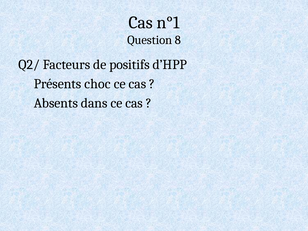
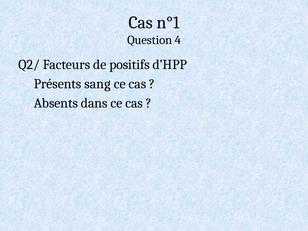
8: 8 -> 4
choc: choc -> sang
